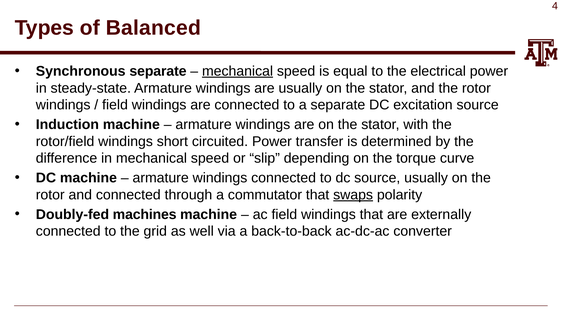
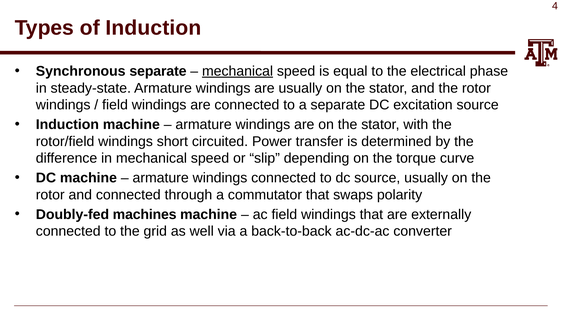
of Balanced: Balanced -> Induction
electrical power: power -> phase
swaps underline: present -> none
